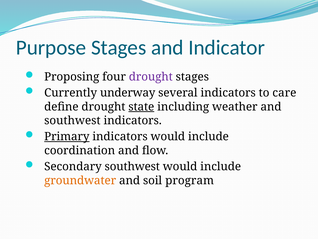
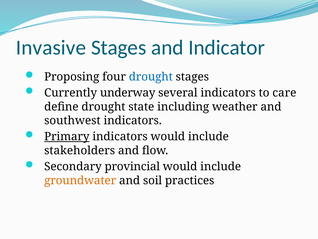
Purpose: Purpose -> Invasive
drought at (151, 77) colour: purple -> blue
state underline: present -> none
coordination: coordination -> stakeholders
Secondary southwest: southwest -> provincial
program: program -> practices
